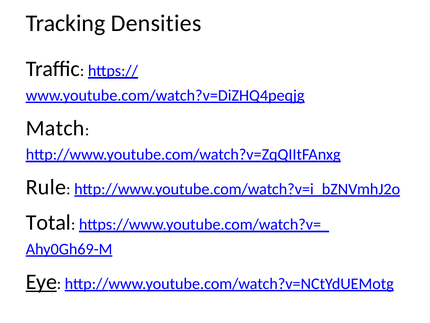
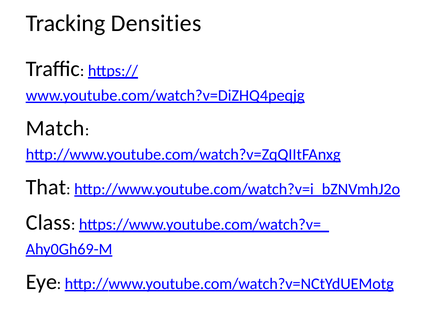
Rule: Rule -> That
Total: Total -> Class
Eye underline: present -> none
